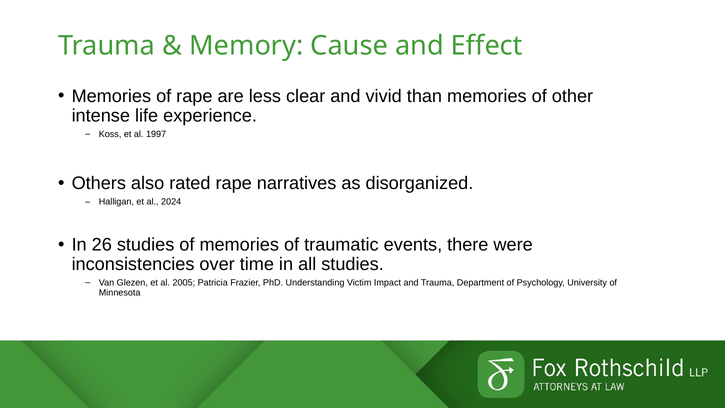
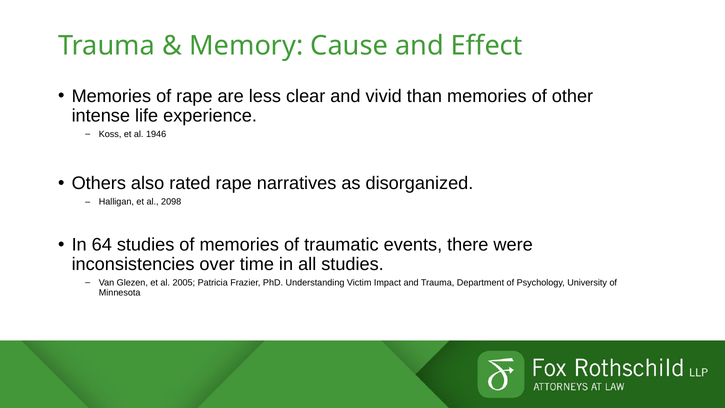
1997: 1997 -> 1946
2024: 2024 -> 2098
26: 26 -> 64
